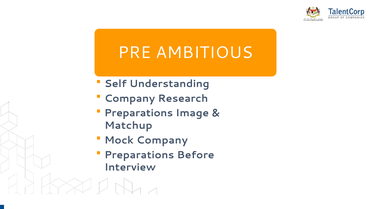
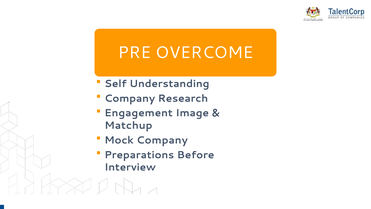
AMBITIOUS: AMBITIOUS -> OVERCOME
Preparations at (139, 113): Preparations -> Engagement
